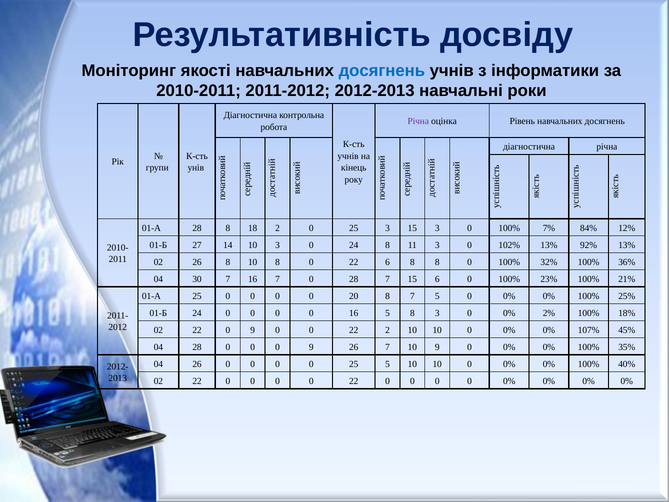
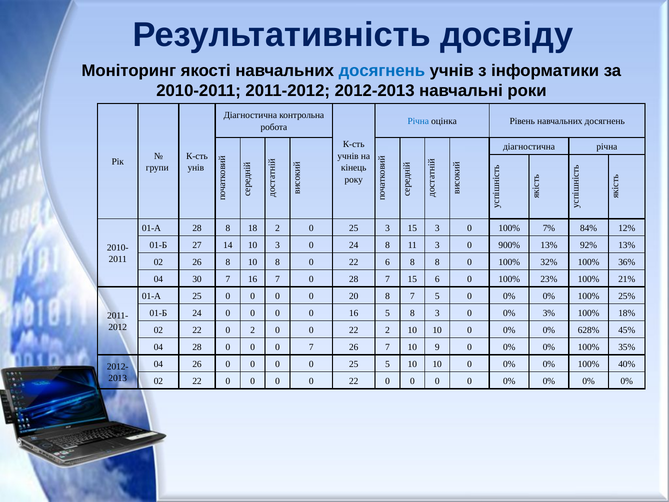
Річна at (418, 121) colour: purple -> blue
102%: 102% -> 900%
2%: 2% -> 3%
22 0 9: 9 -> 2
107%: 107% -> 628%
0 0 9: 9 -> 7
